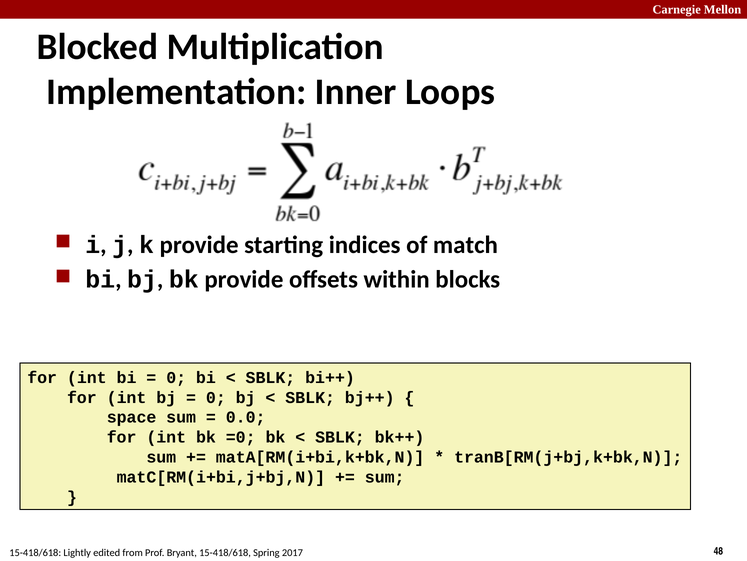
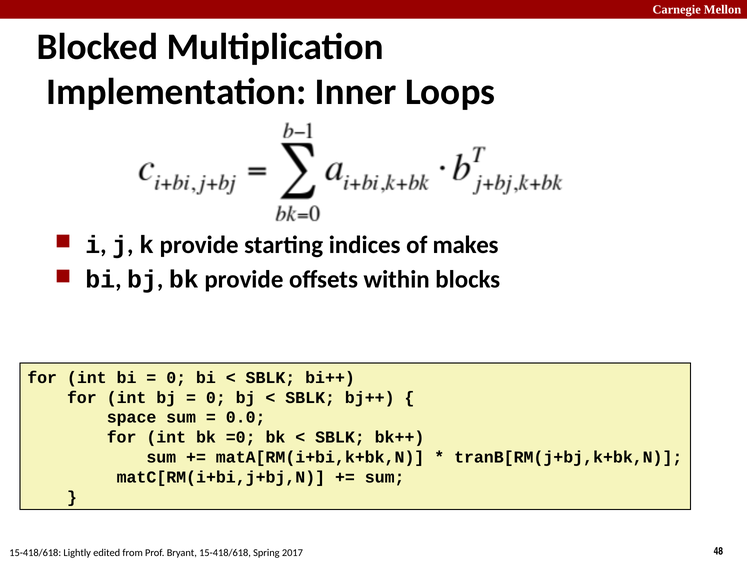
match: match -> makes
